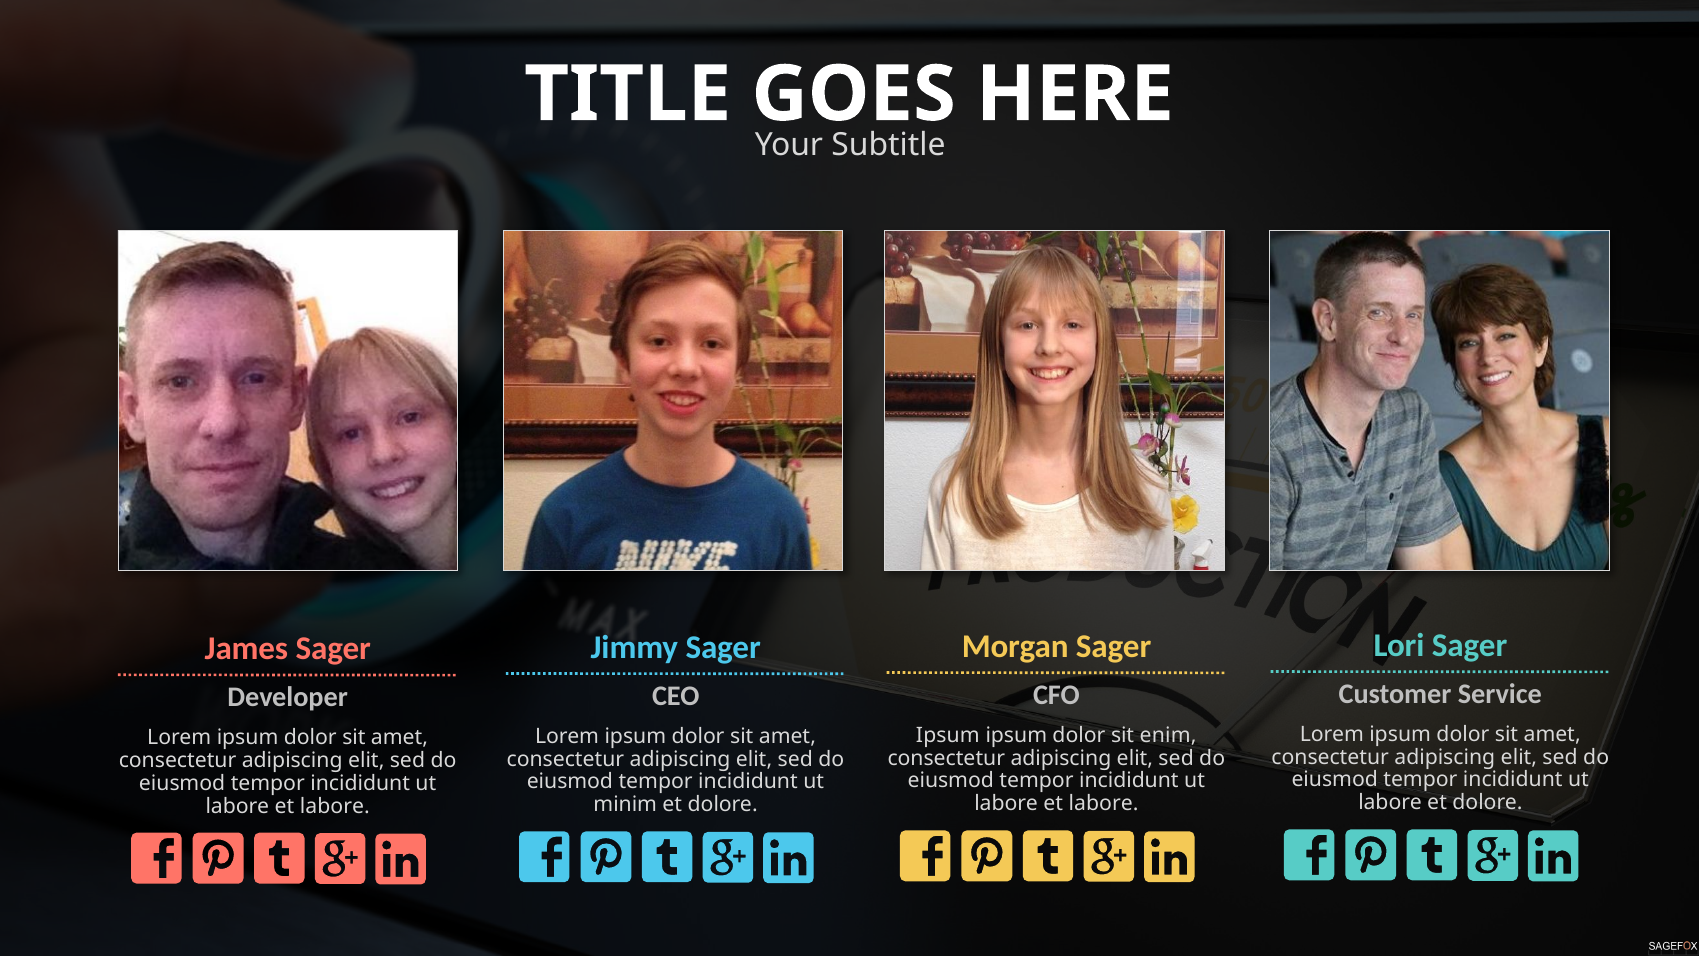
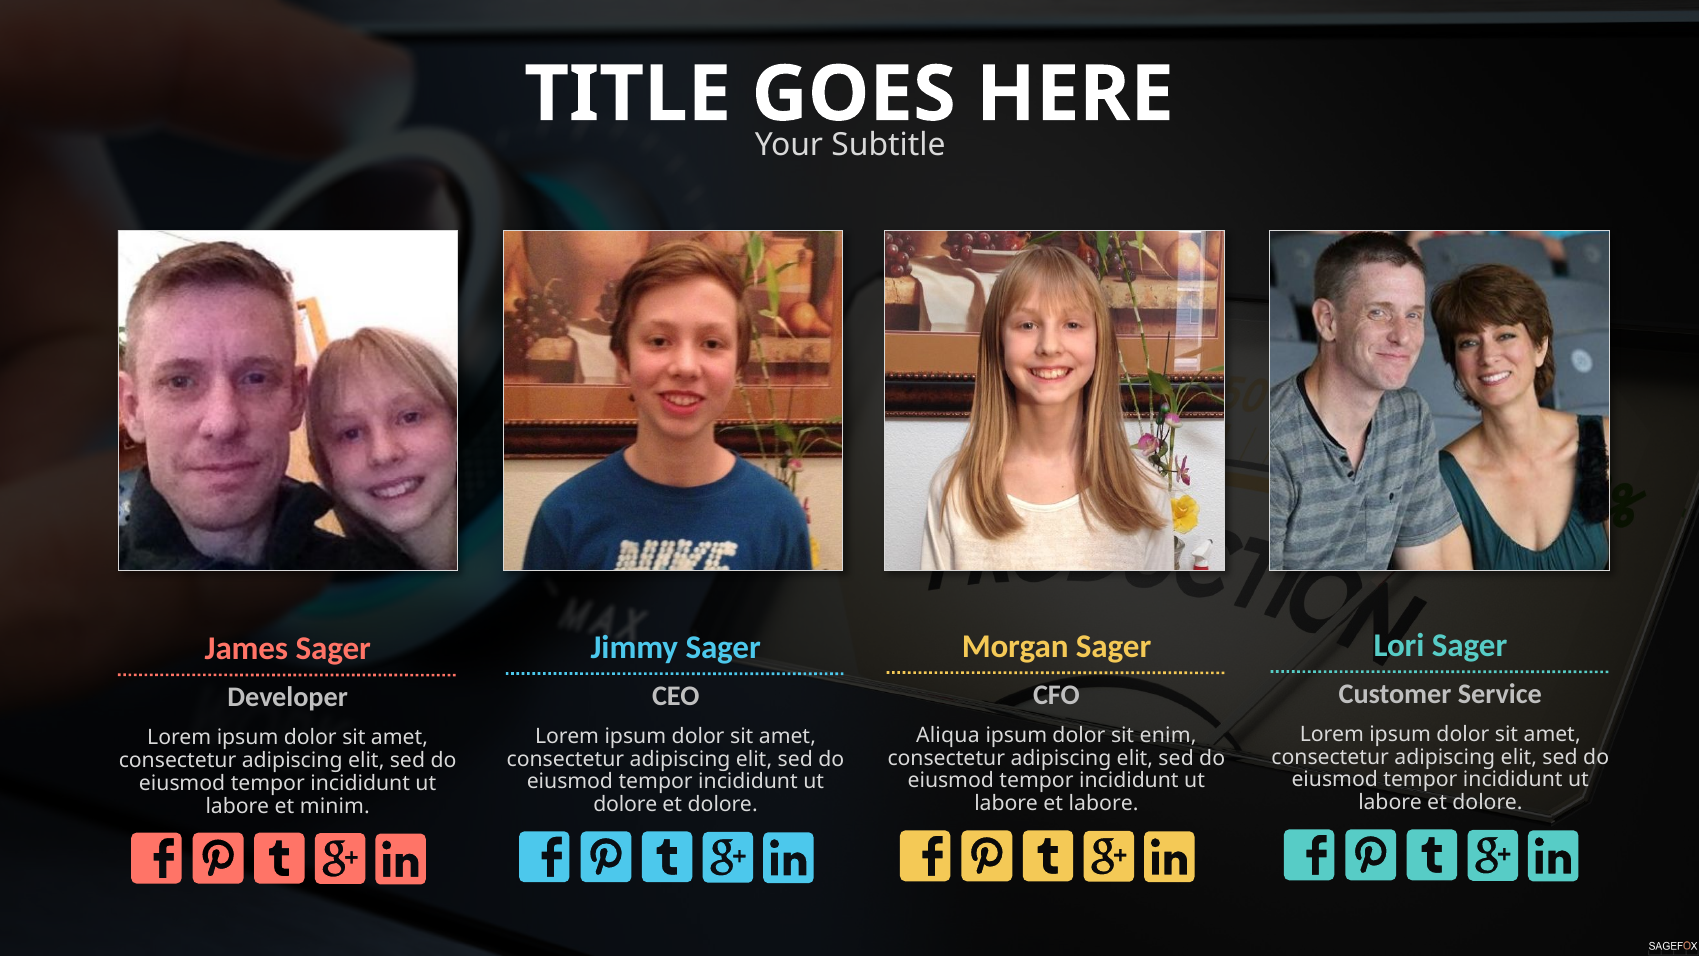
Ipsum at (948, 735): Ipsum -> Aliqua
minim at (625, 805): minim -> dolore
labore at (335, 806): labore -> minim
